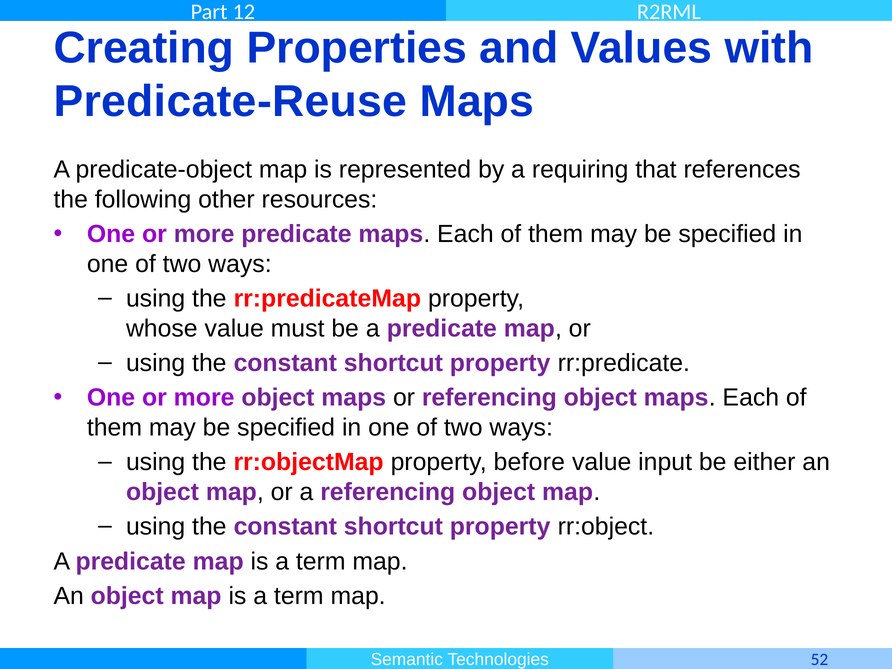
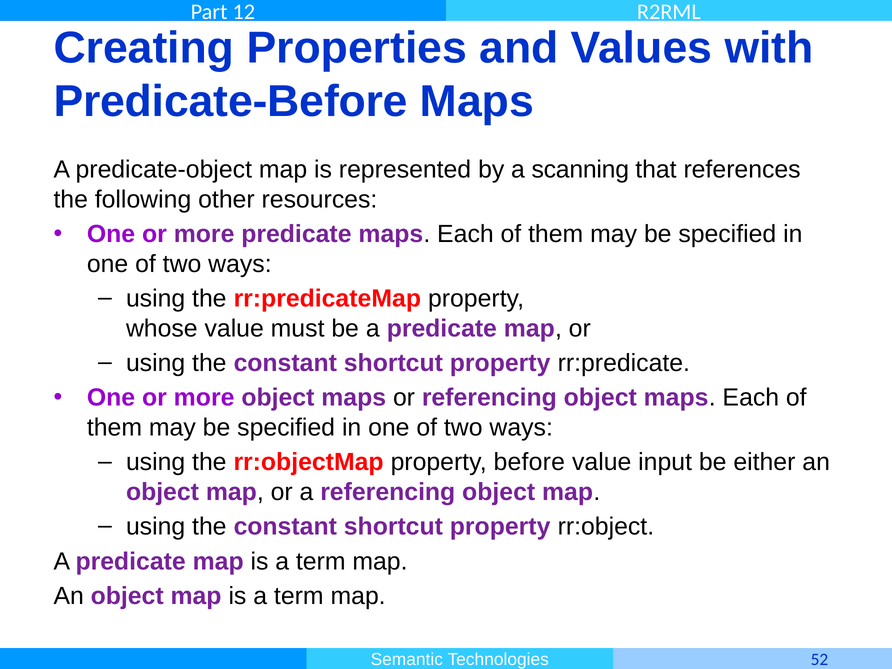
Predicate-Reuse: Predicate-Reuse -> Predicate-Before
requiring: requiring -> scanning
